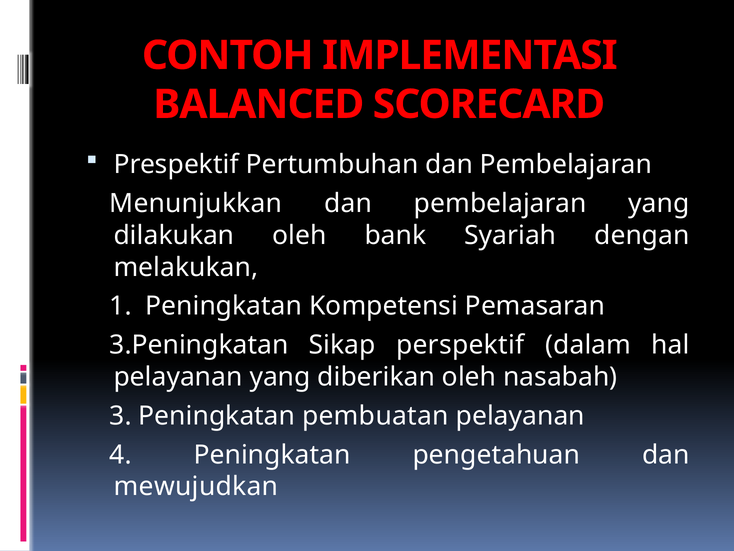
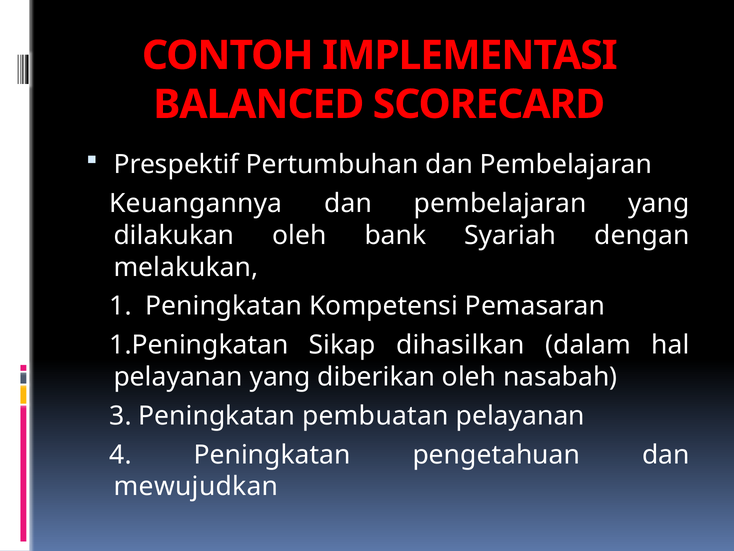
Menunjukkan: Menunjukkan -> Keuangannya
3.Peningkatan: 3.Peningkatan -> 1.Peningkatan
perspektif: perspektif -> dihasilkan
